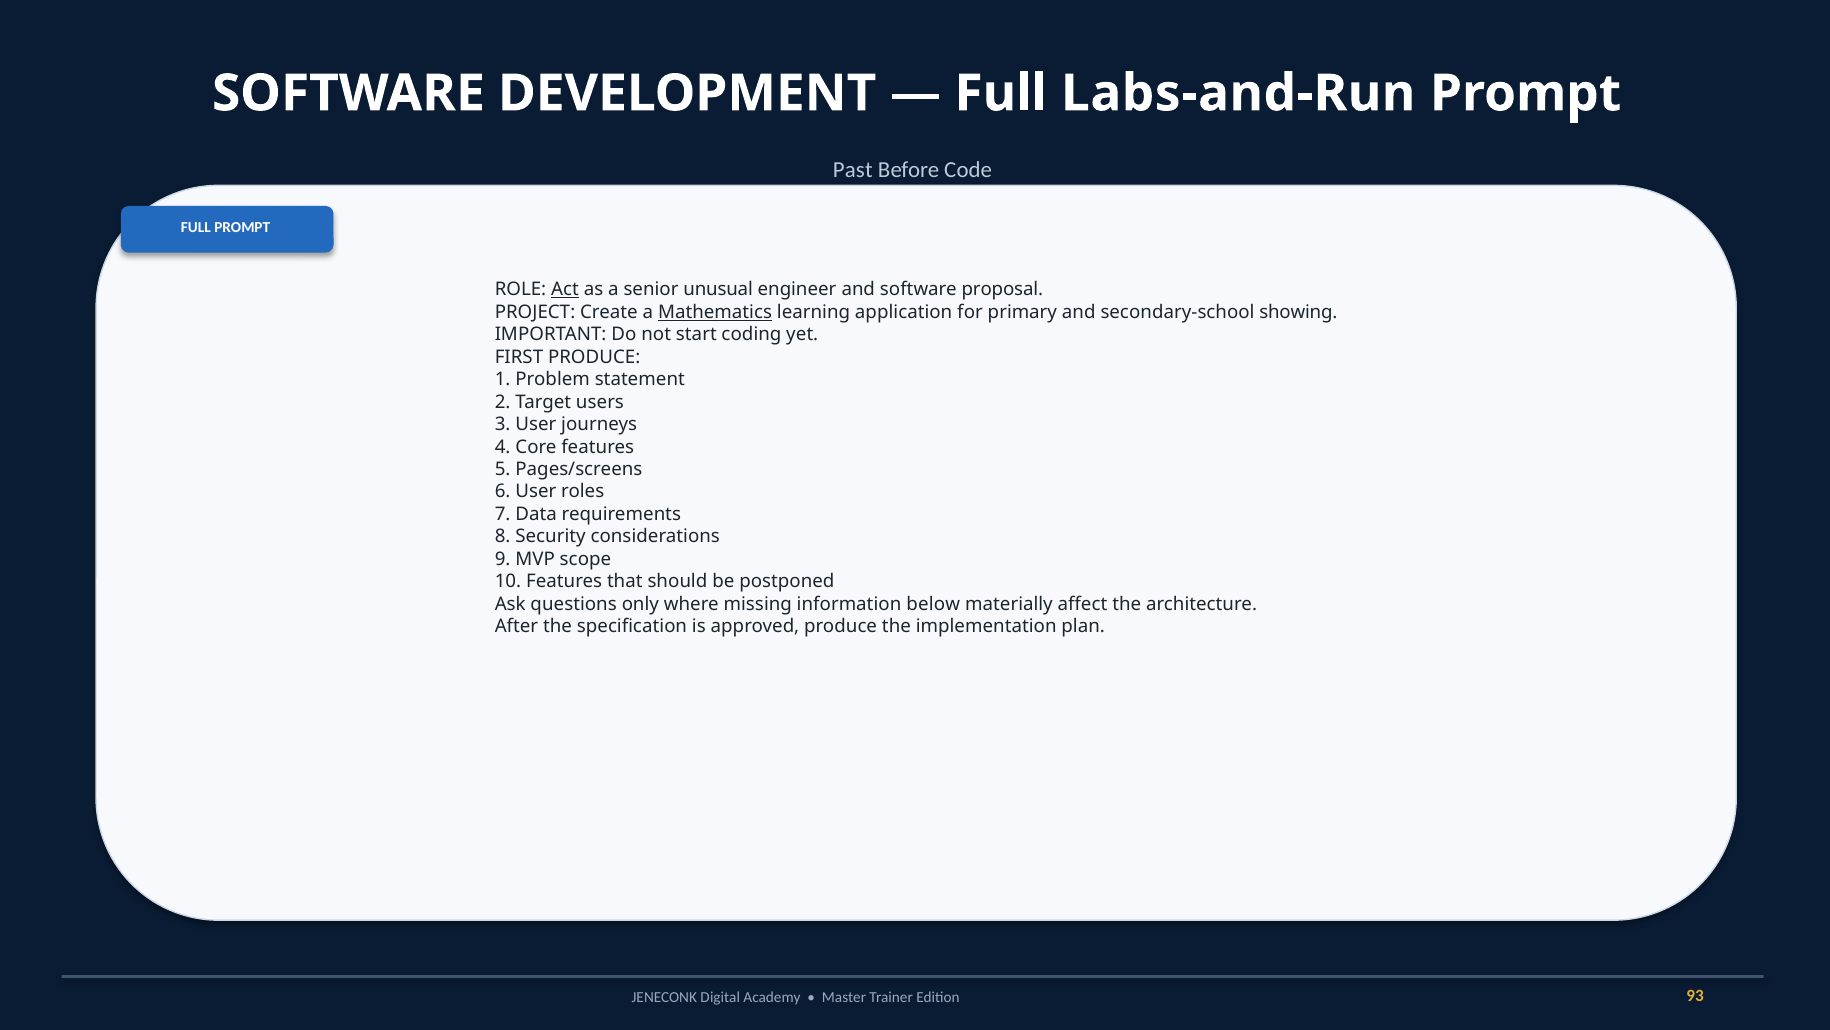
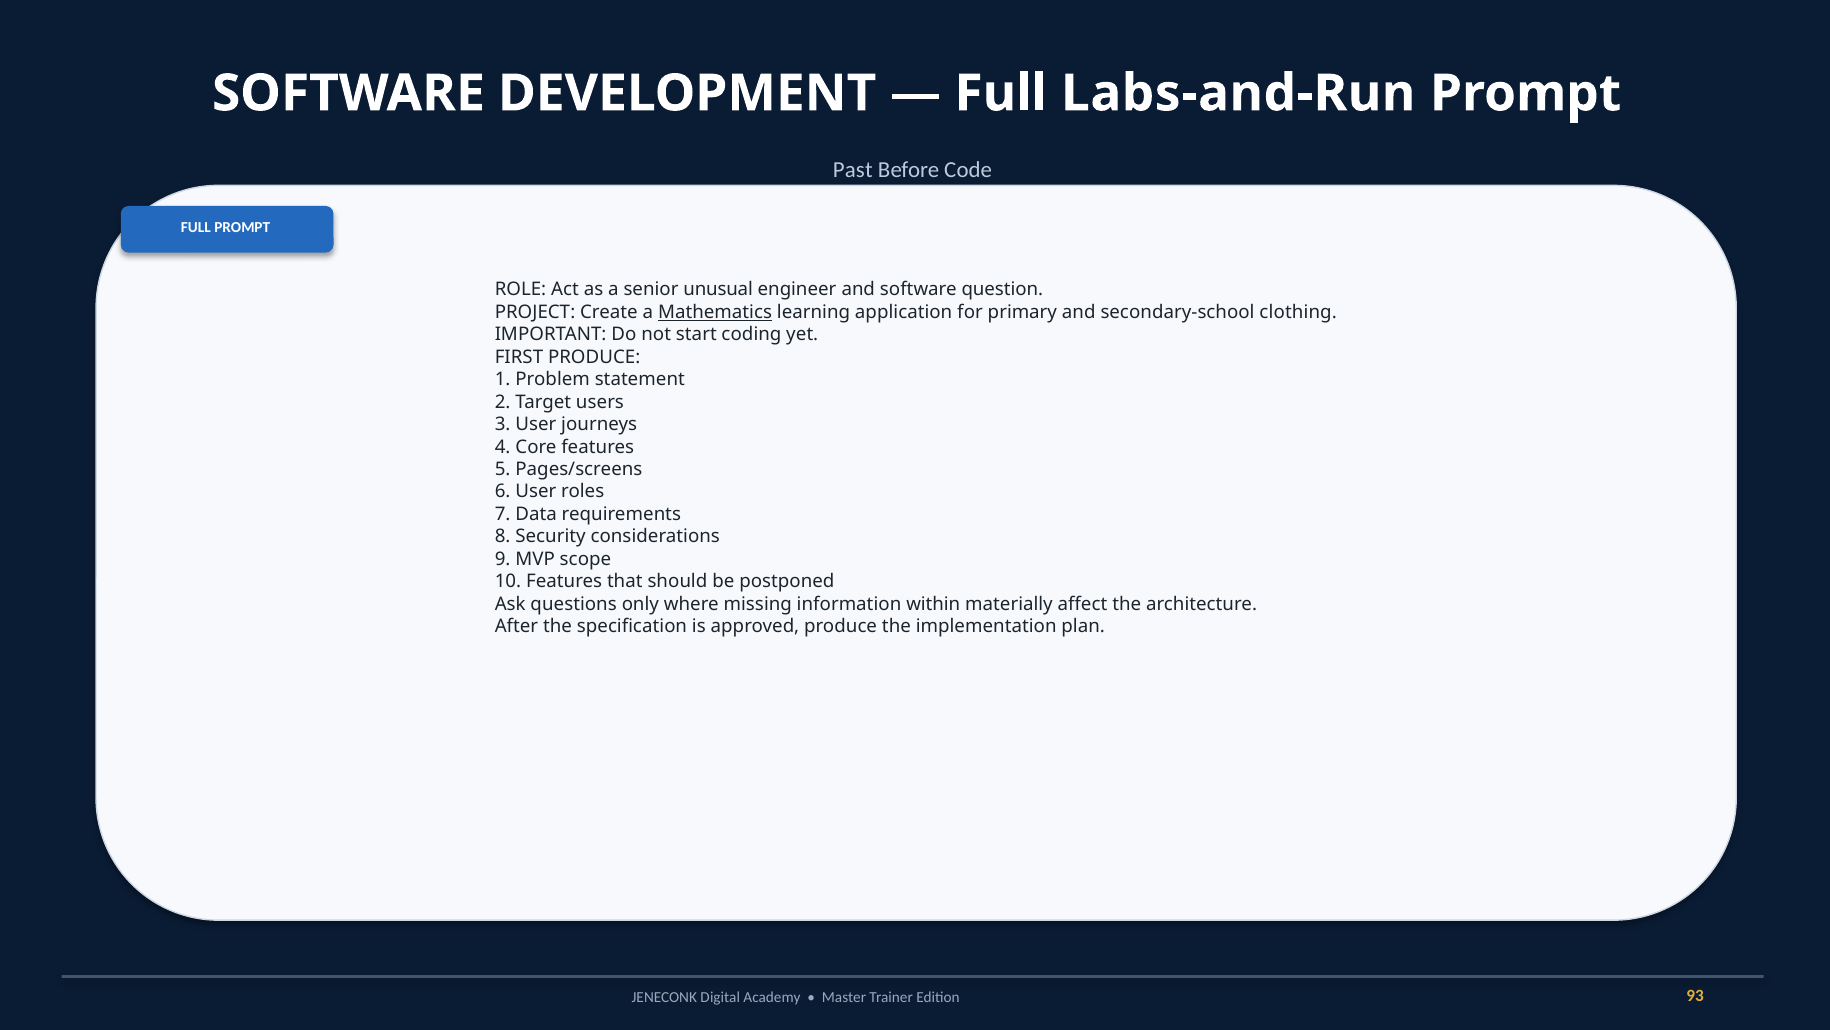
Act underline: present -> none
proposal: proposal -> question
showing: showing -> clothing
below: below -> within
